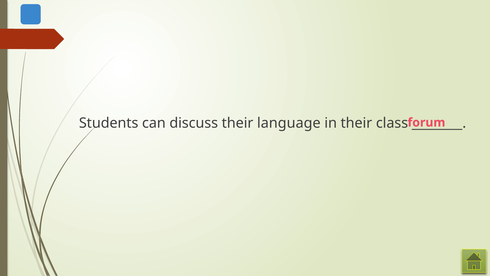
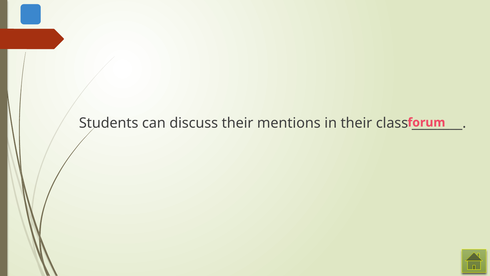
language: language -> mentions
